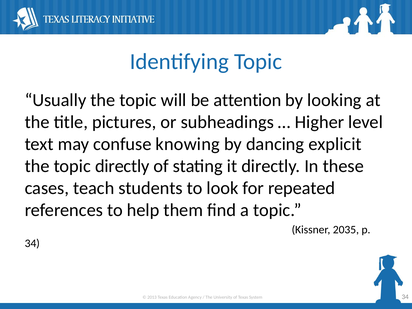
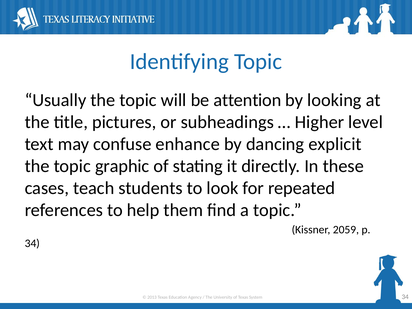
knowing: knowing -> enhance
topic directly: directly -> graphic
2035: 2035 -> 2059
